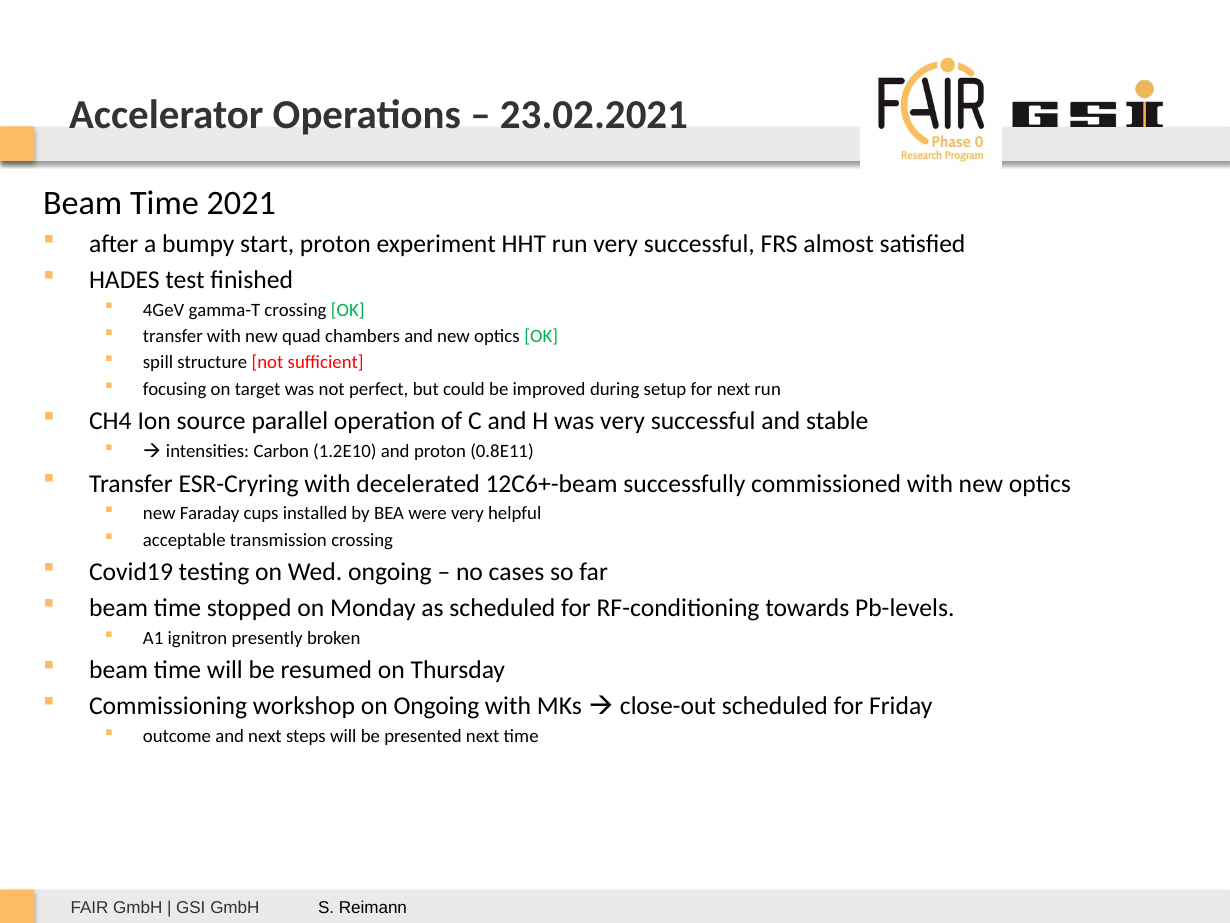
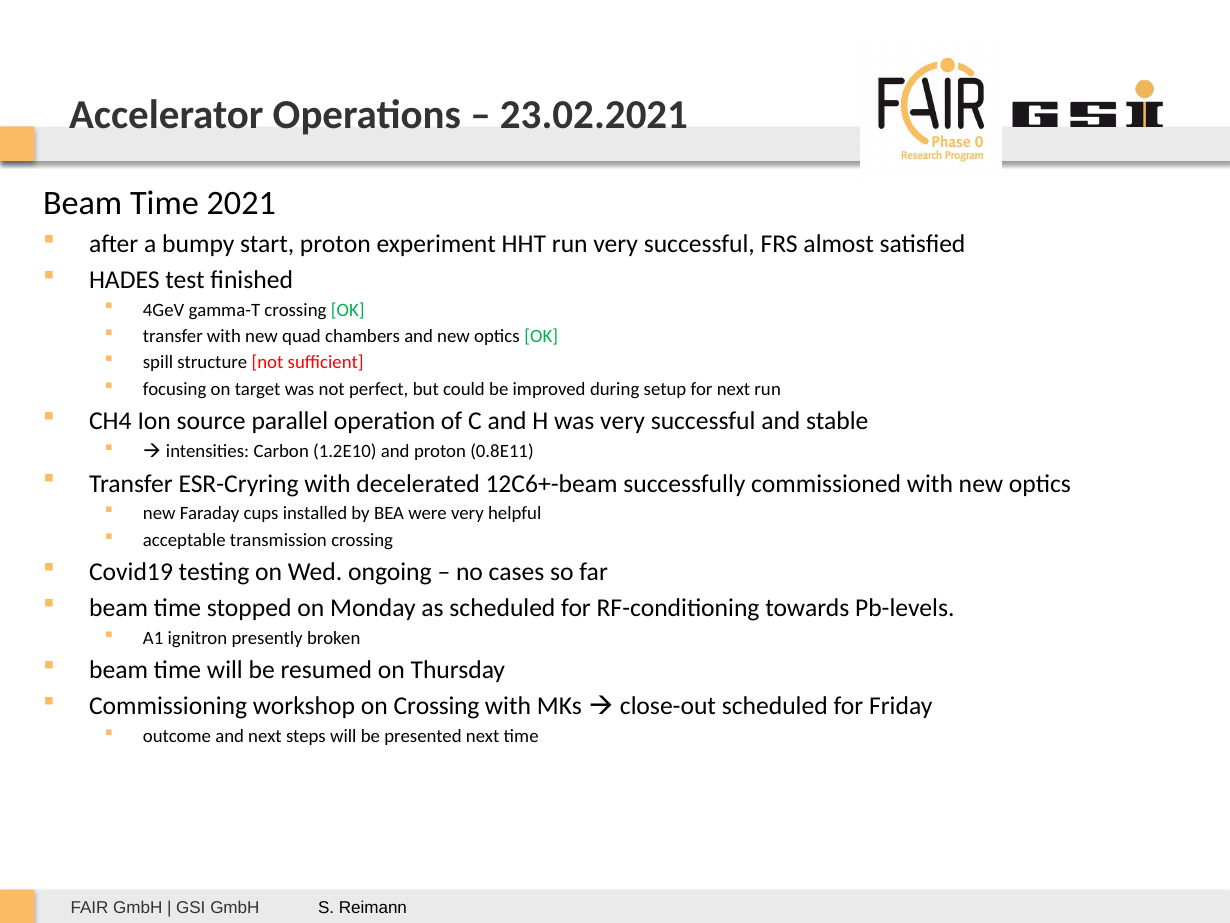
on Ongoing: Ongoing -> Crossing
